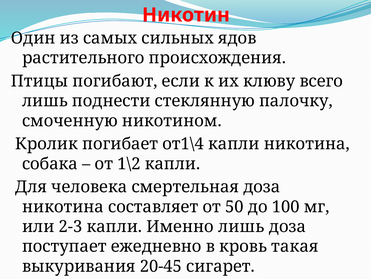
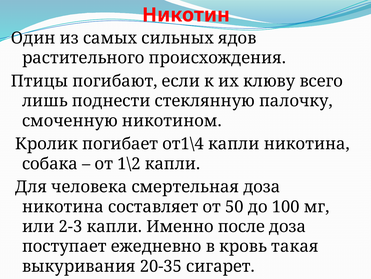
Именно лишь: лишь -> после
20-45: 20-45 -> 20-35
